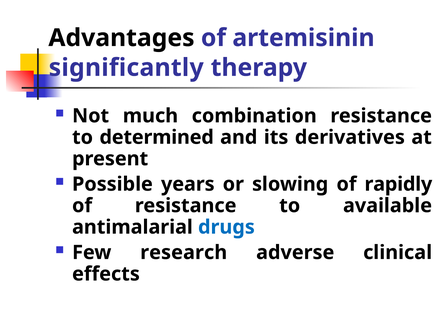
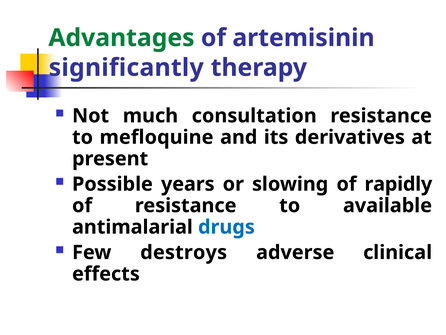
Advantages colour: black -> green
combination: combination -> consultation
determined: determined -> mefloquine
research: research -> destroys
